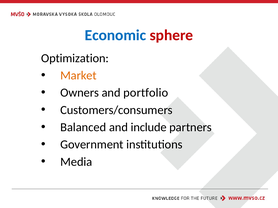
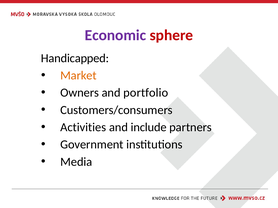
Economic colour: blue -> purple
Optimization: Optimization -> Handicapped
Balanced: Balanced -> Activities
